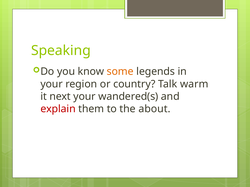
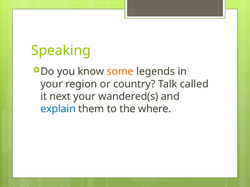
warm: warm -> called
explain colour: red -> blue
about: about -> where
